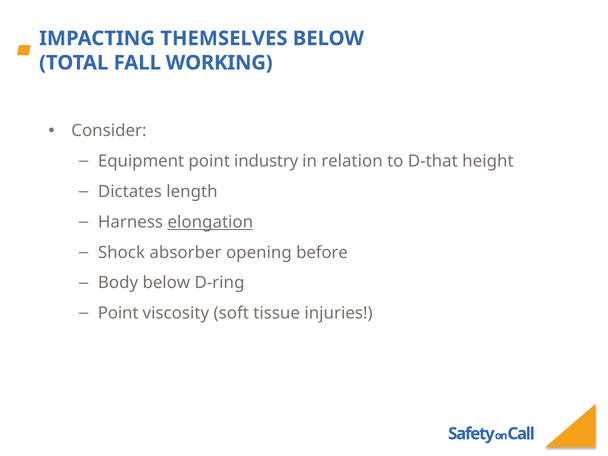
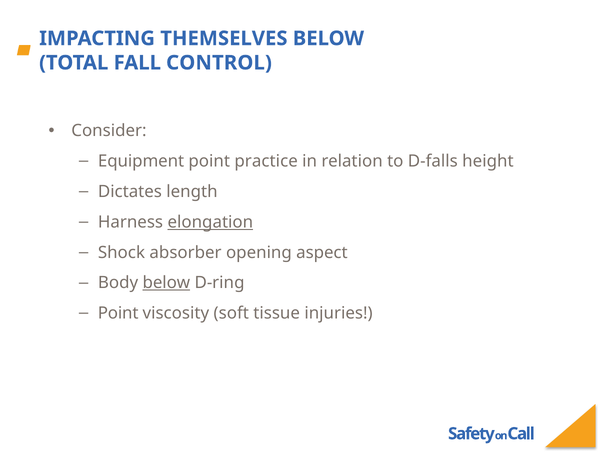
WORKING: WORKING -> CONTROL
industry: industry -> practice
D-that: D-that -> D-falls
before: before -> aspect
below at (166, 283) underline: none -> present
